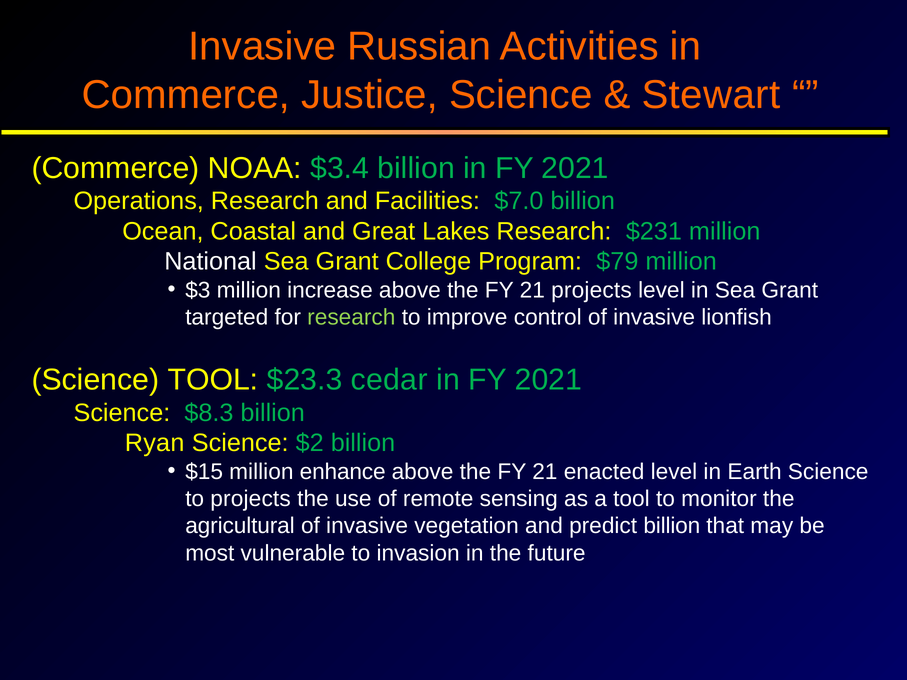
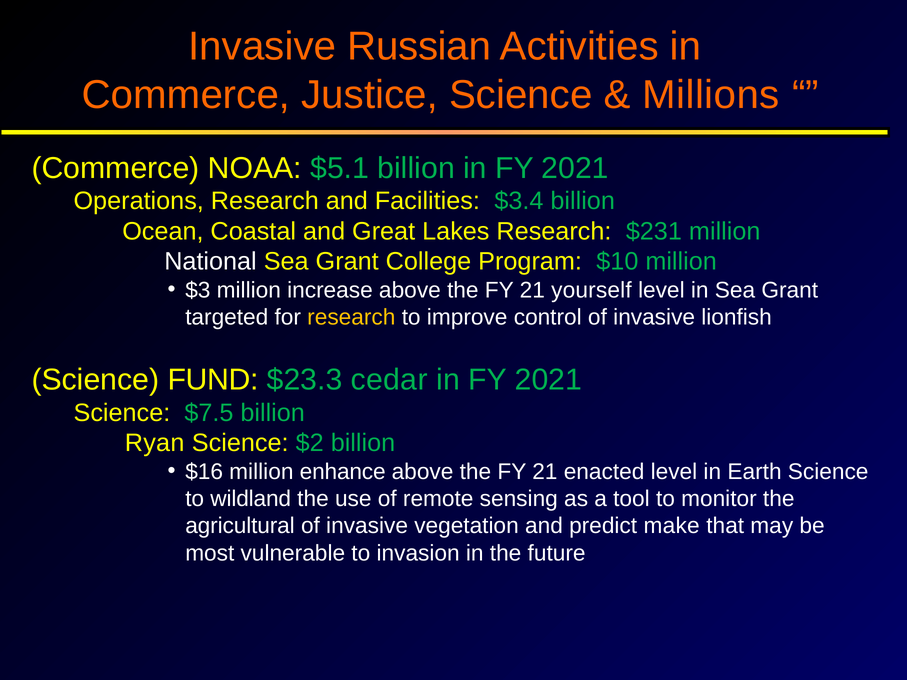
Stewart: Stewart -> Millions
$3.4: $3.4 -> $5.1
$7.0: $7.0 -> $3.4
$79: $79 -> $10
21 projects: projects -> yourself
research at (351, 318) colour: light green -> yellow
Science TOOL: TOOL -> FUND
$8.3: $8.3 -> $7.5
$15: $15 -> $16
to projects: projects -> wildland
predict billion: billion -> make
